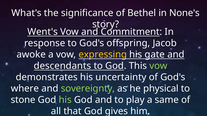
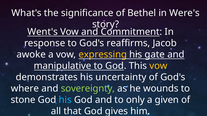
None's: None's -> Were's
offspring: offspring -> reaffirms
descendants: descendants -> manipulative
vow at (158, 66) colour: light green -> yellow
physical: physical -> wounds
his at (65, 100) colour: light green -> light blue
play: play -> only
same: same -> given
